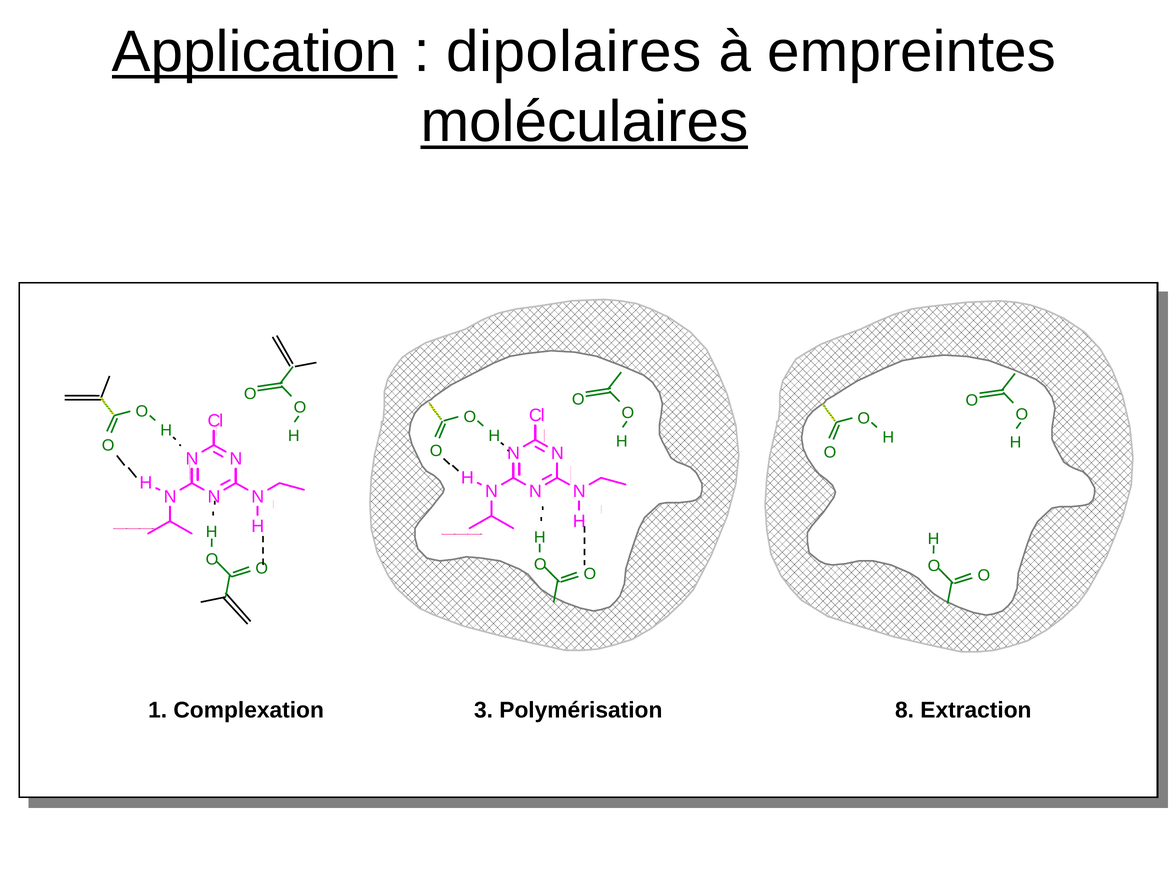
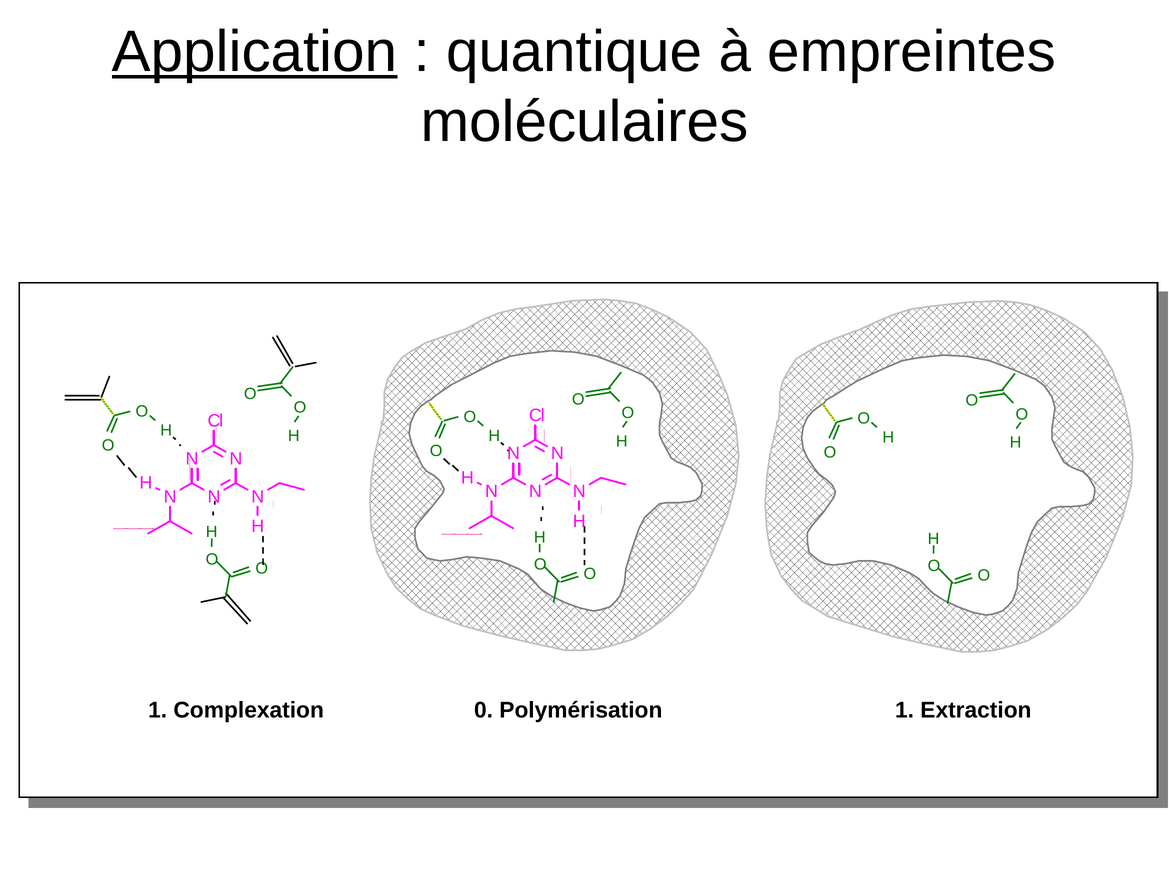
dipolaires: dipolaires -> quantique
moléculaires underline: present -> none
3: 3 -> 0
Polymérisation 8: 8 -> 1
